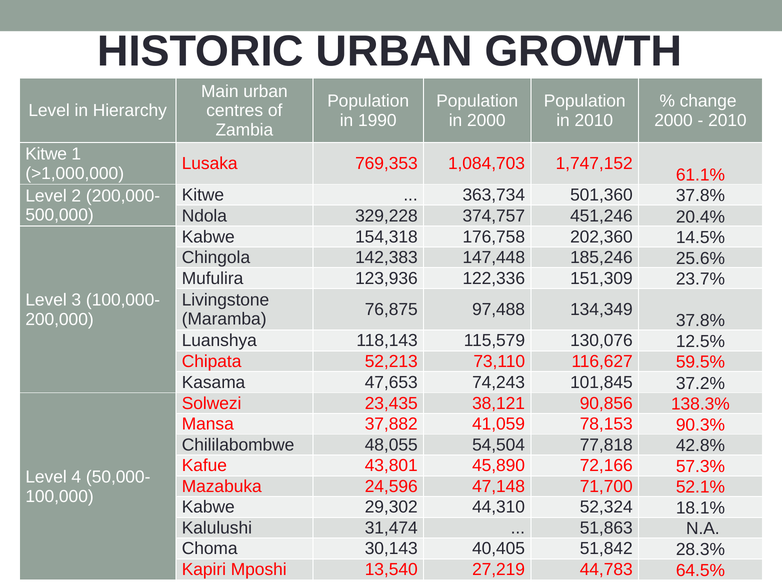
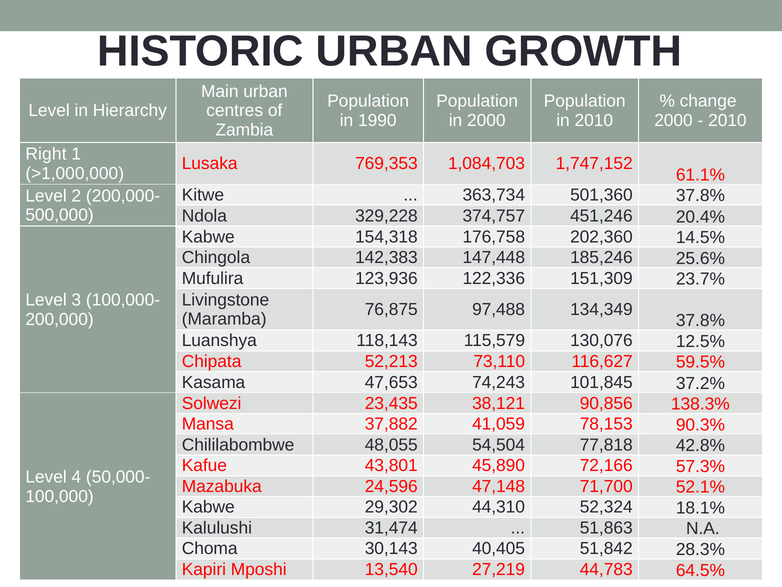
Kitwe at (46, 154): Kitwe -> Right
